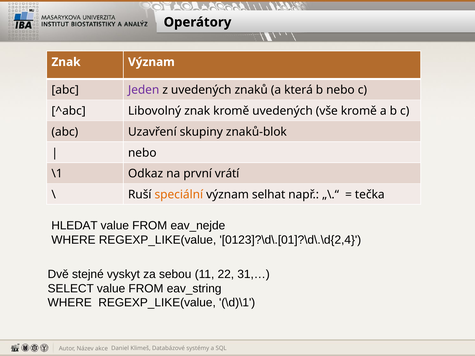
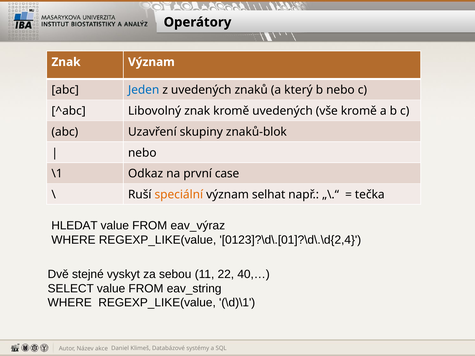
Jeden colour: purple -> blue
která: která -> který
vrátí: vrátí -> case
eav_nejde: eav_nejde -> eav_výraz
31,…: 31,… -> 40,…
